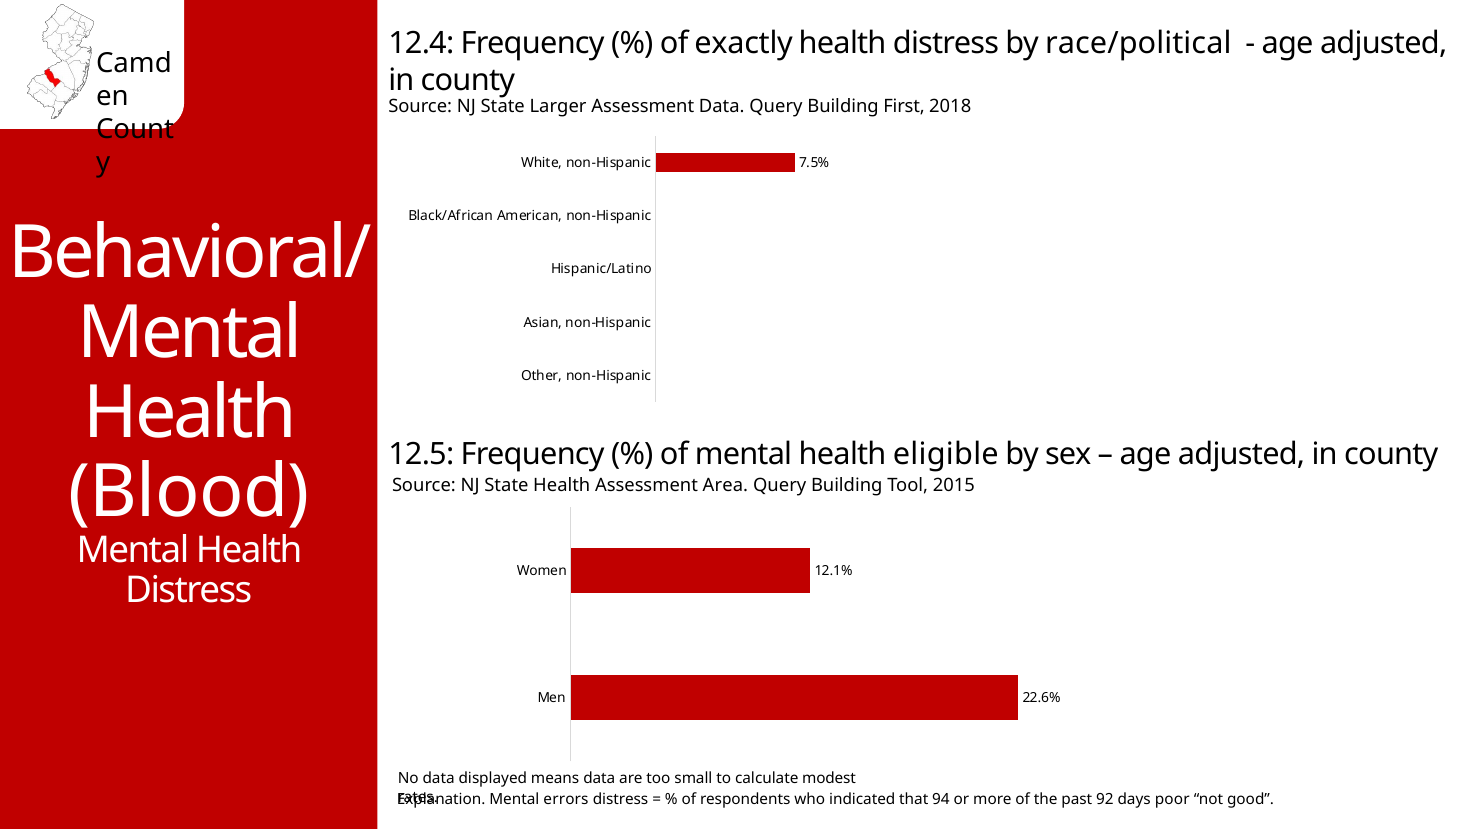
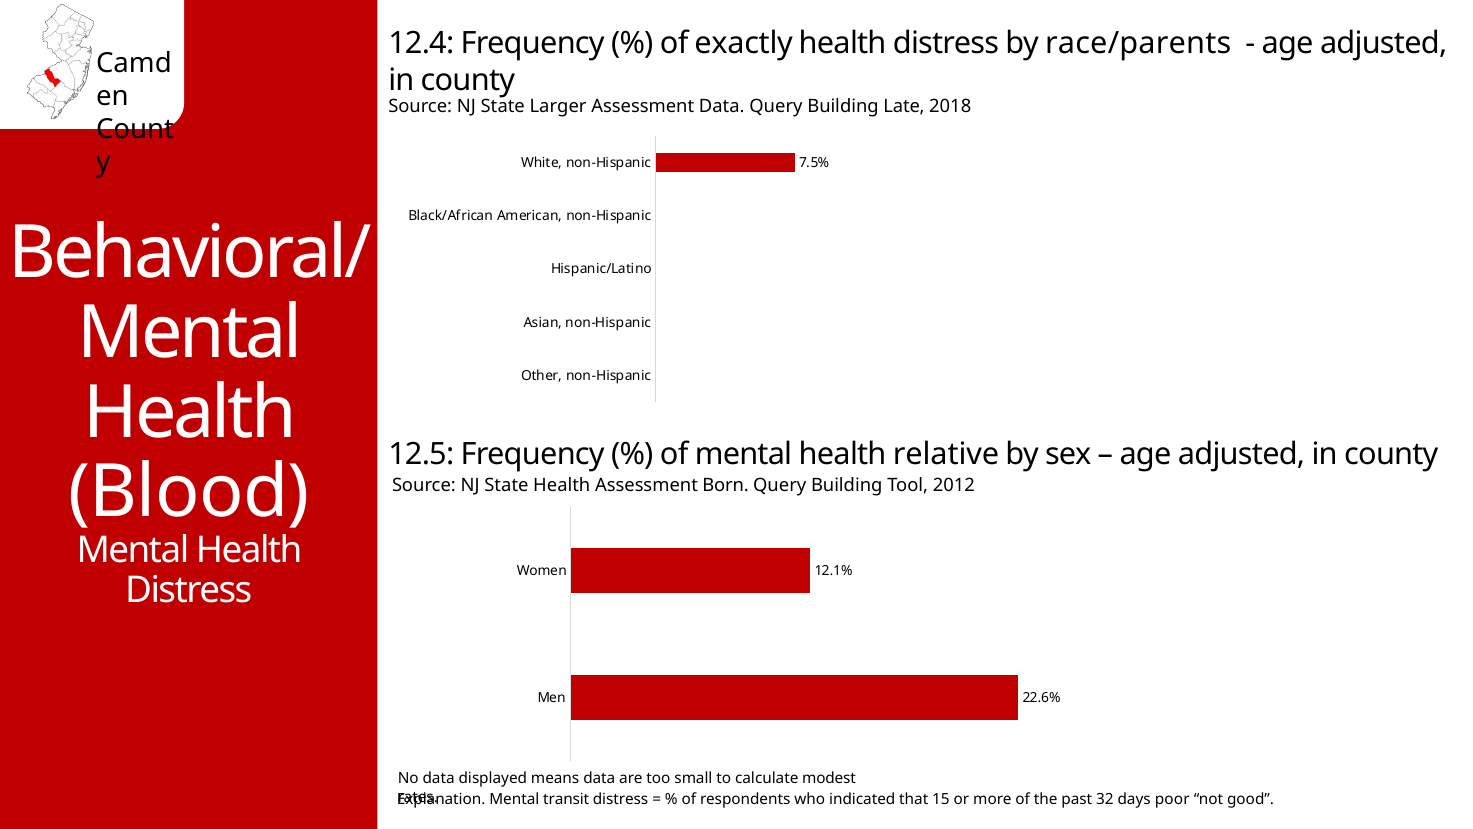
race/political: race/political -> race/parents
First: First -> Late
eligible: eligible -> relative
Area: Area -> Born
2015: 2015 -> 2012
errors: errors -> transit
94: 94 -> 15
92: 92 -> 32
